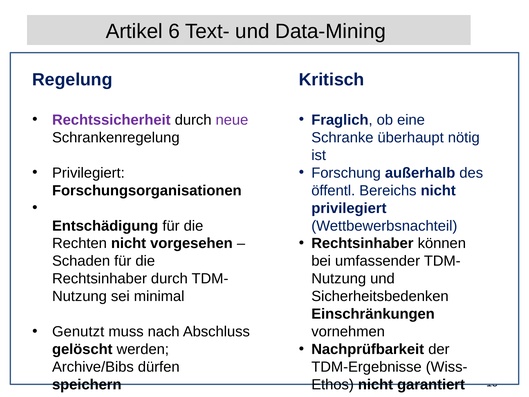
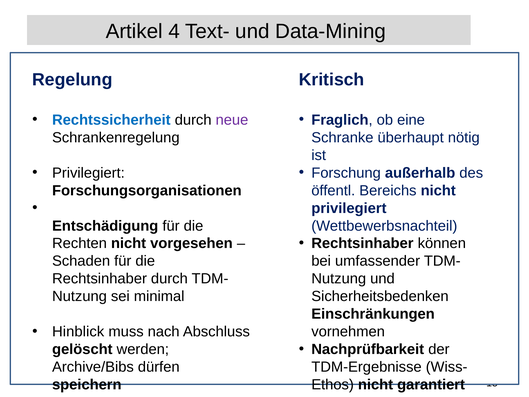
6: 6 -> 4
Rechtssicherheit colour: purple -> blue
Genutzt: Genutzt -> Hinblick
